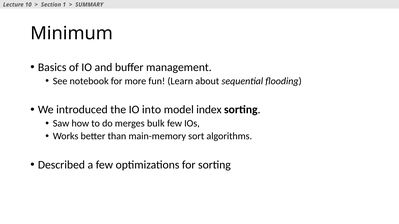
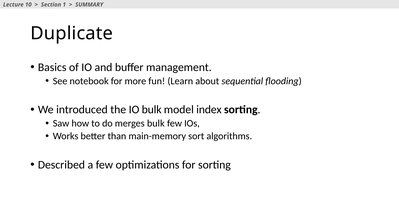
Minimum: Minimum -> Duplicate
IO into: into -> bulk
